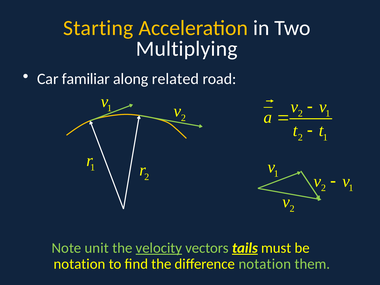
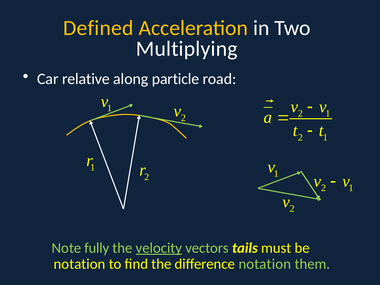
Starting: Starting -> Defined
familiar: familiar -> relative
related: related -> particle
unit: unit -> fully
tails underline: present -> none
